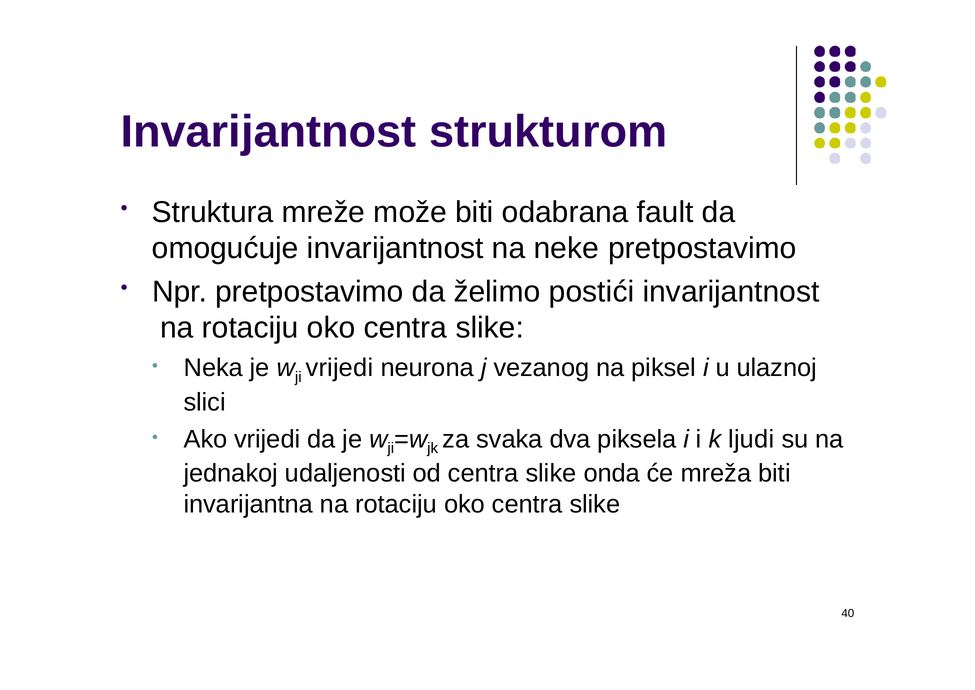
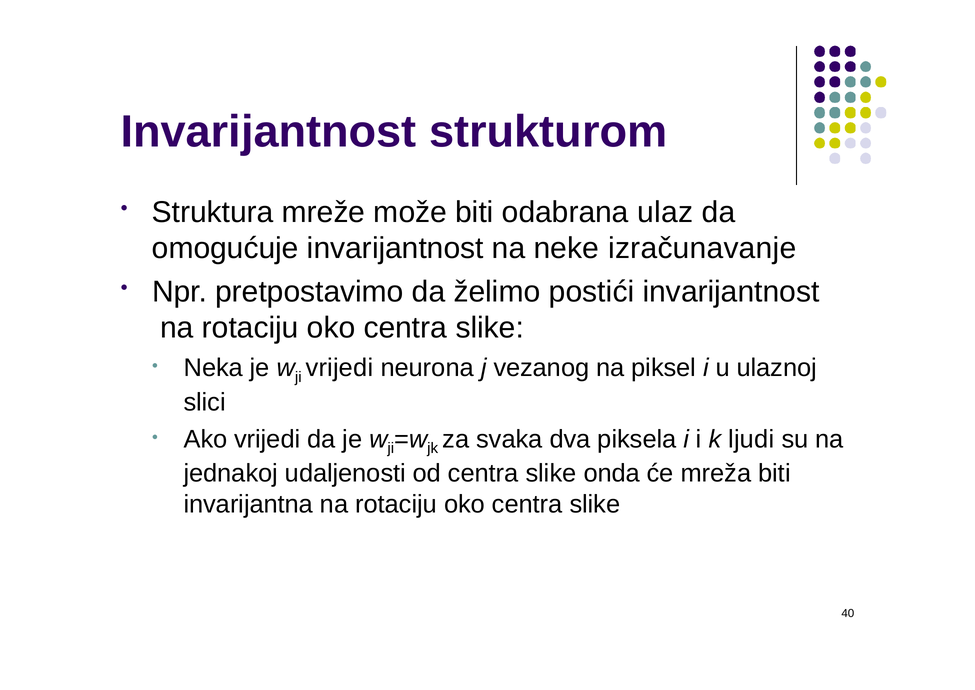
fault: fault -> ulaz
neke pretpostavimo: pretpostavimo -> izračunavanje
